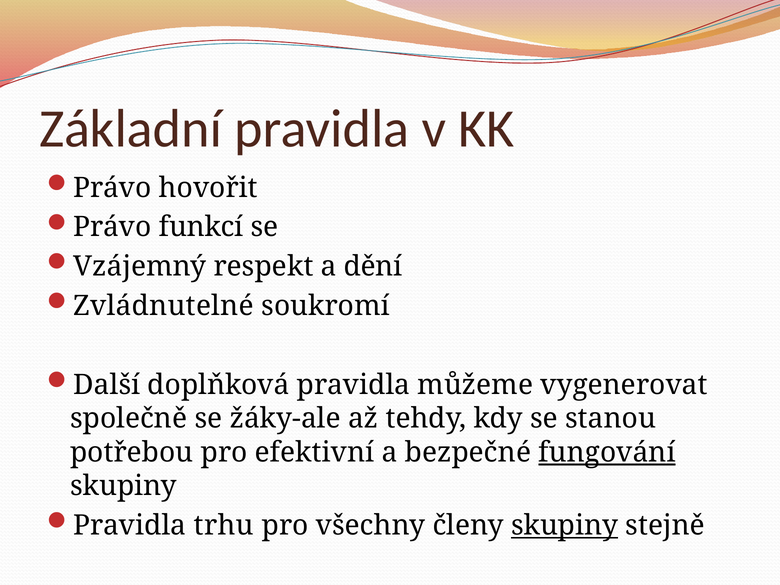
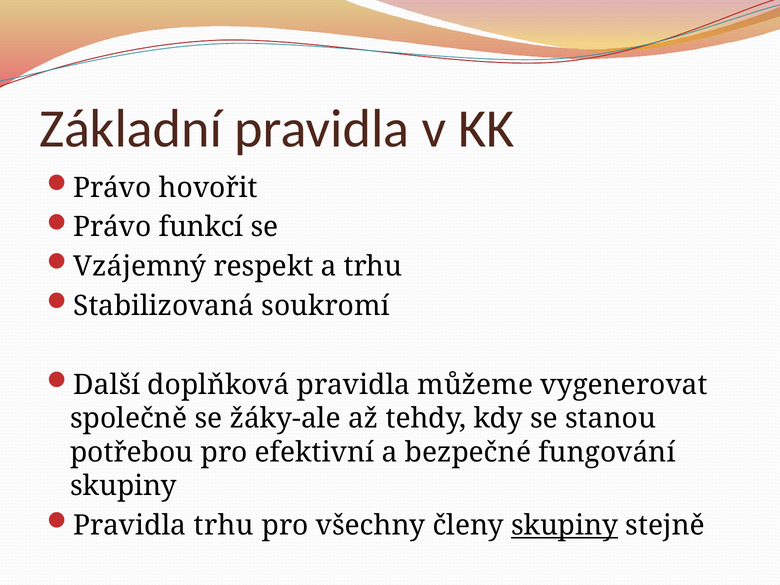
a dění: dění -> trhu
Zvládnutelné: Zvládnutelné -> Stabilizovaná
fungování underline: present -> none
